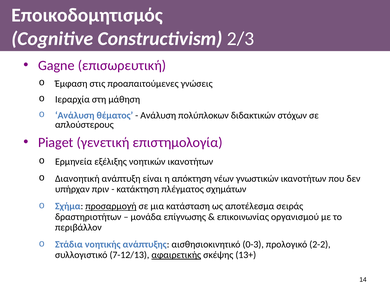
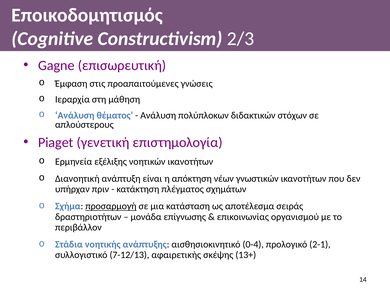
0-3: 0-3 -> 0-4
2-2: 2-2 -> 2-1
αφαιρετικής underline: present -> none
